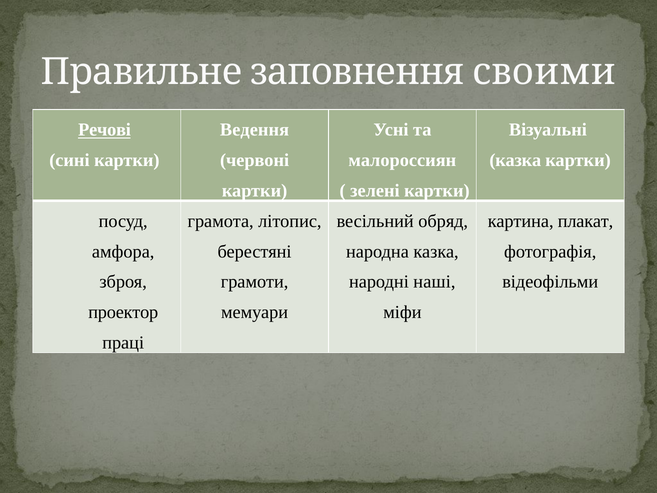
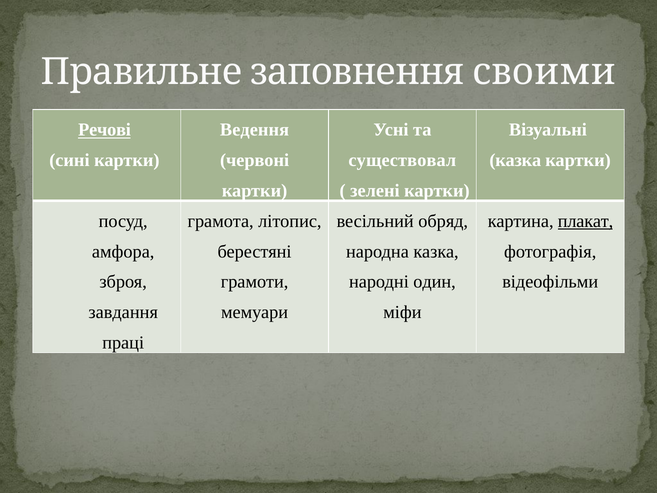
малороссиян: малороссиян -> существовал
плакат underline: none -> present
наші: наші -> один
проектор: проектор -> завдання
